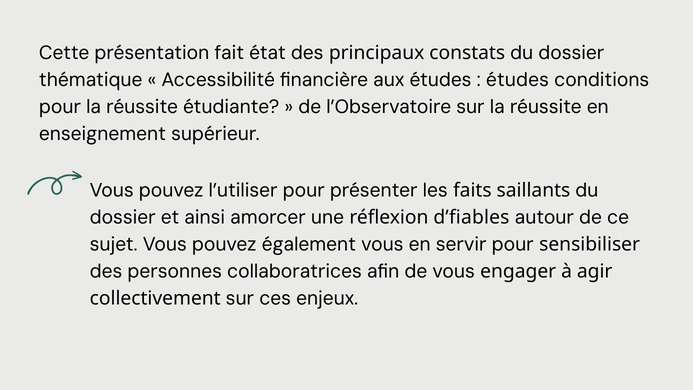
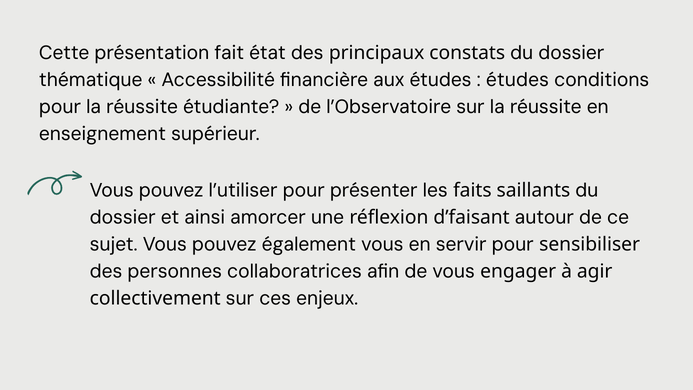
d’fiables: d’fiables -> d’faisant
